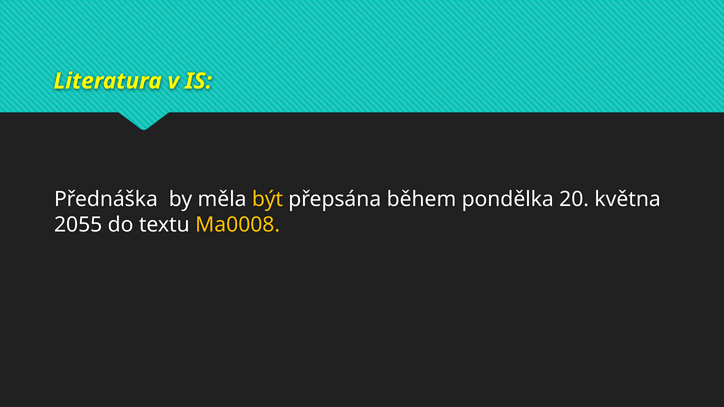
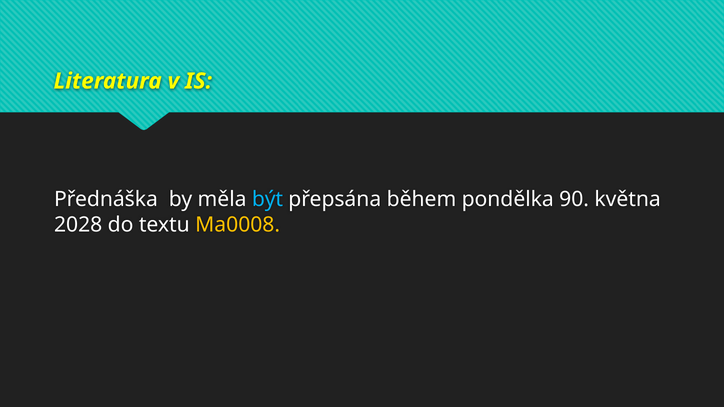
být colour: yellow -> light blue
20: 20 -> 90
2055: 2055 -> 2028
